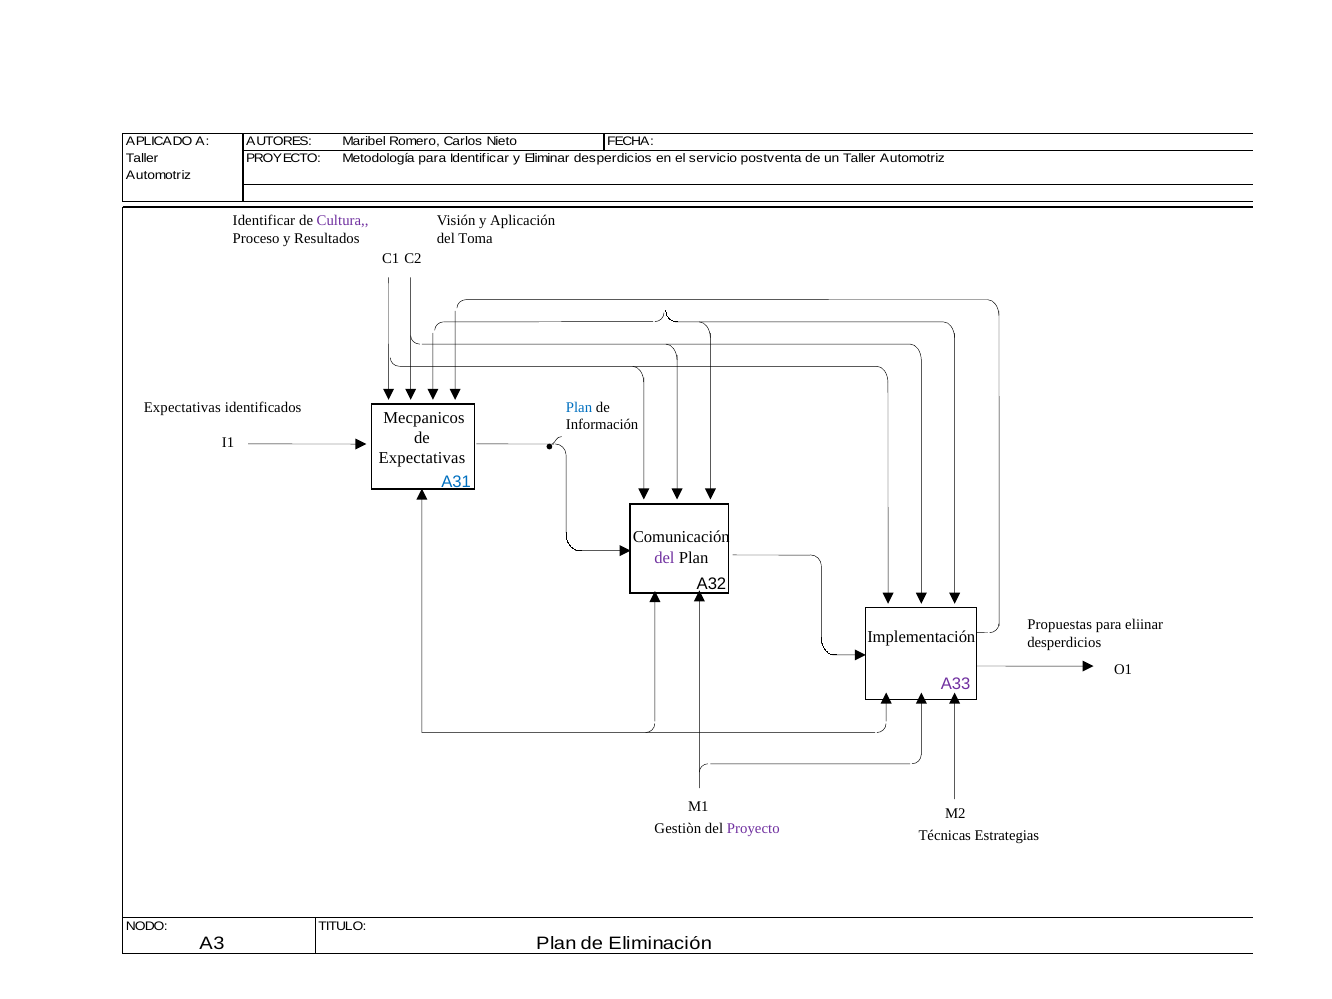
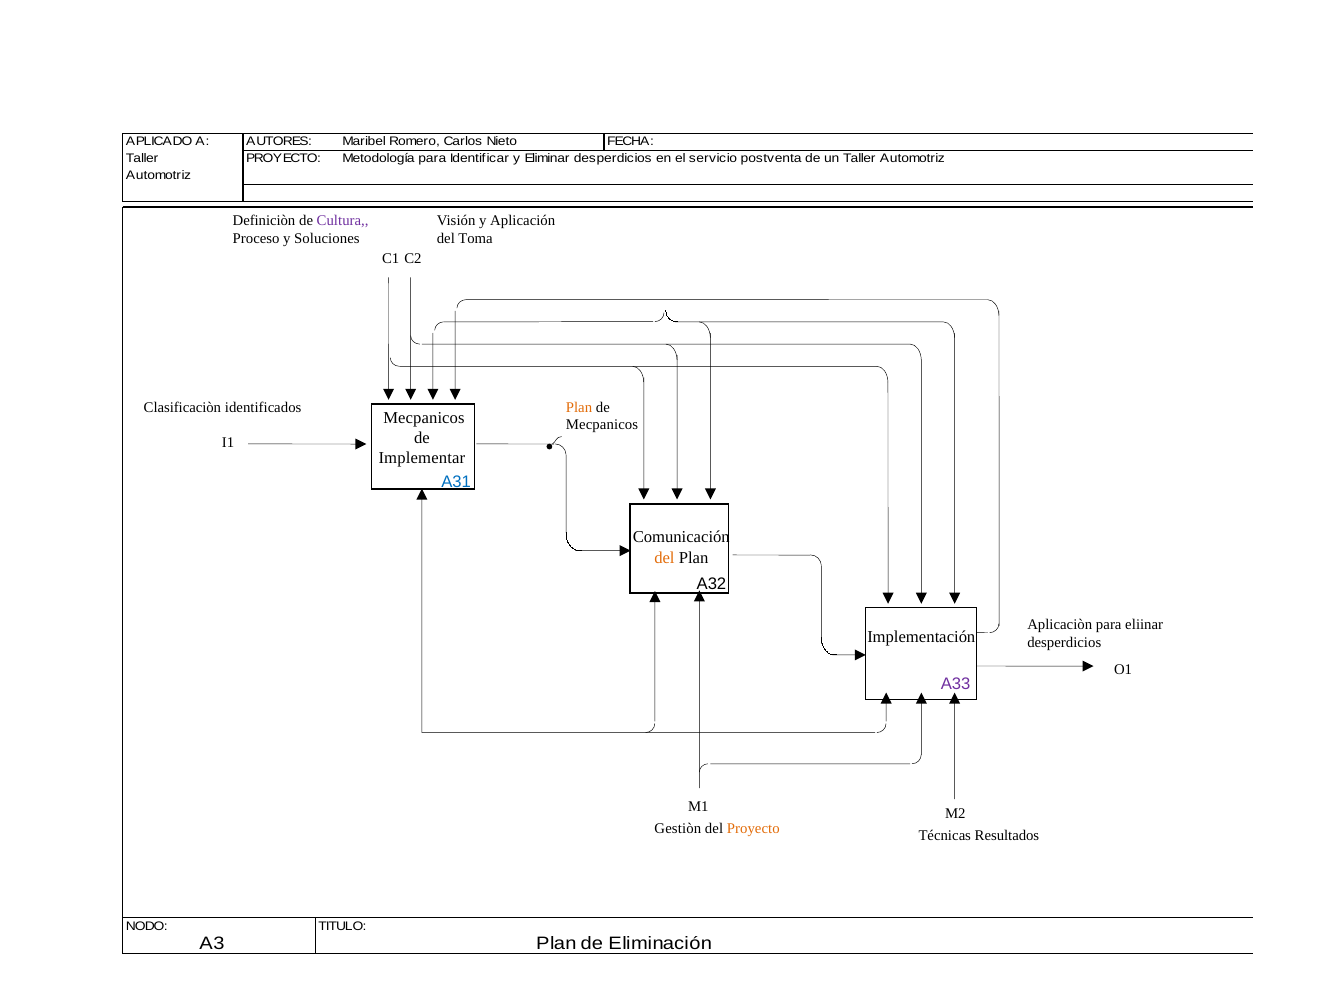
Identificar at (264, 221): Identificar -> Definiciòn
Resultados: Resultados -> Soluciones
Expectativas at (182, 407): Expectativas -> Clasificaciòn
Plan at (579, 407) colour: blue -> orange
Información at (602, 425): Información -> Mecpanicos
Expectativas at (422, 458): Expectativas -> Implementar
del at (664, 558) colour: purple -> orange
Propuestas: Propuestas -> Aplicaciòn
Proyecto at (753, 829) colour: purple -> orange
Estrategias: Estrategias -> Resultados
